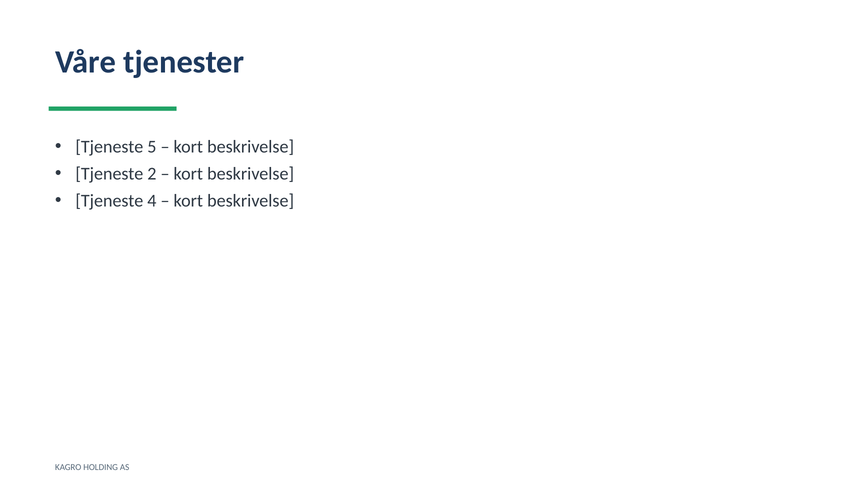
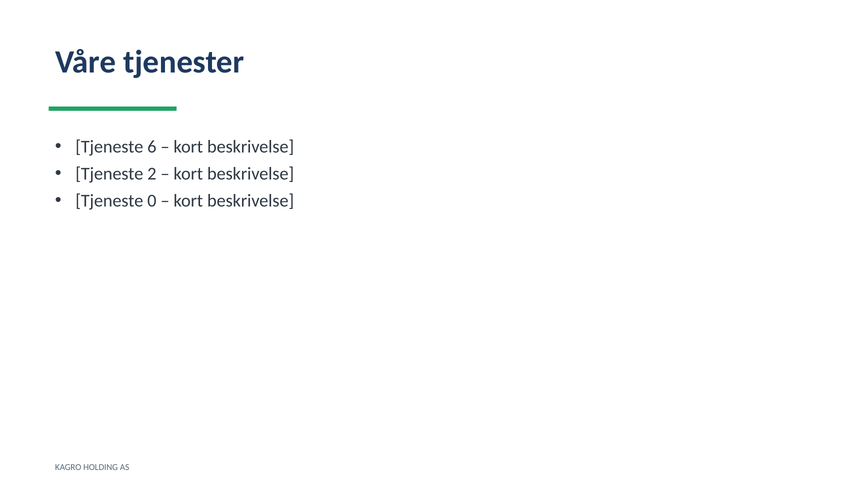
5: 5 -> 6
4: 4 -> 0
